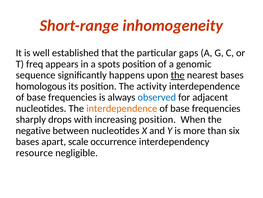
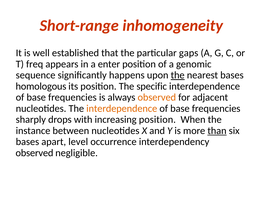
spots: spots -> enter
activity: activity -> specific
observed at (157, 97) colour: blue -> orange
negative: negative -> instance
than underline: none -> present
scale: scale -> level
resource at (34, 152): resource -> observed
